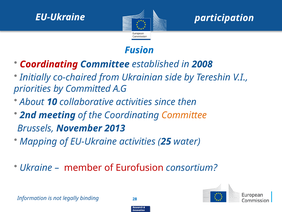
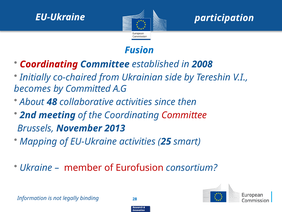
priorities: priorities -> becomes
10: 10 -> 48
Committee at (184, 115) colour: orange -> red
water: water -> smart
